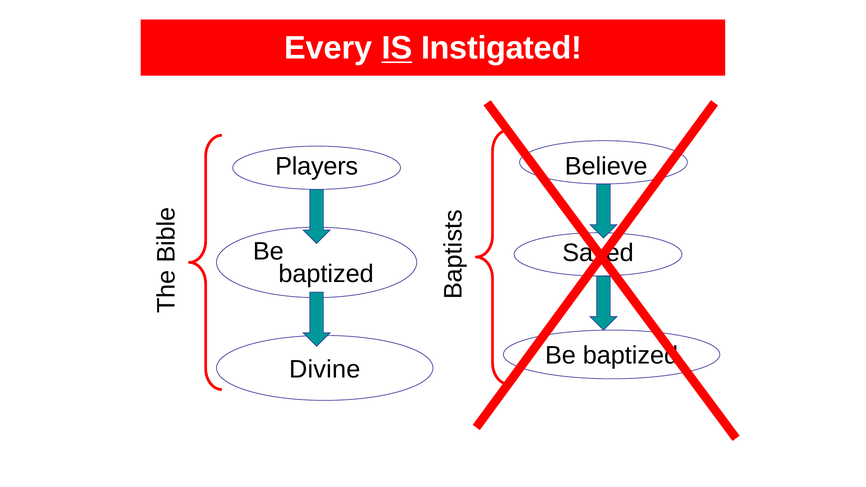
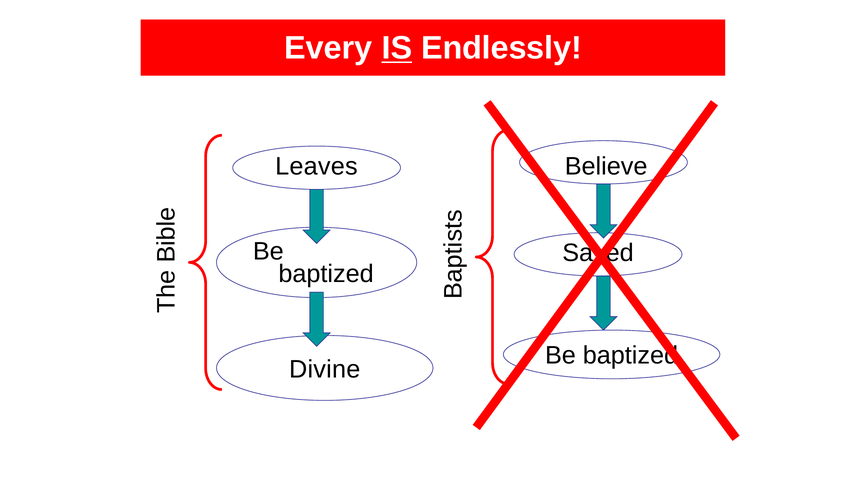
Instigated: Instigated -> Endlessly
Players: Players -> Leaves
